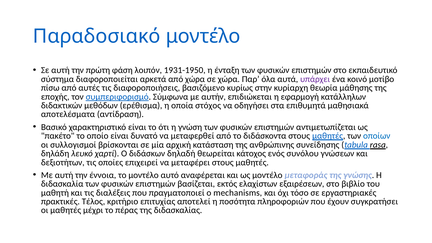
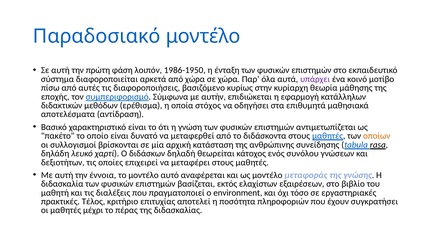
1931-1950: 1931-1950 -> 1986-1950
οποίων colour: blue -> orange
mechanisms: mechanisms -> environment
